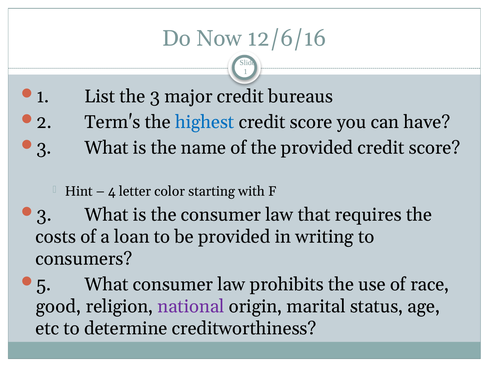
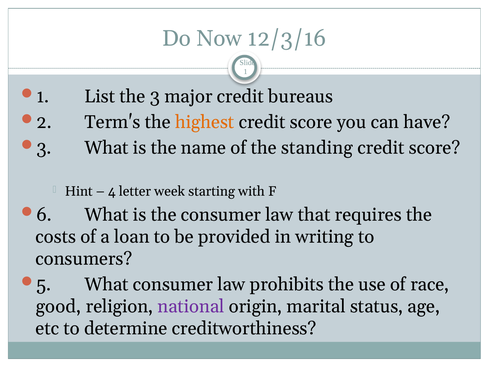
12/6/16: 12/6/16 -> 12/3/16
highest colour: blue -> orange
the provided: provided -> standing
color: color -> week
3 at (44, 215): 3 -> 6
